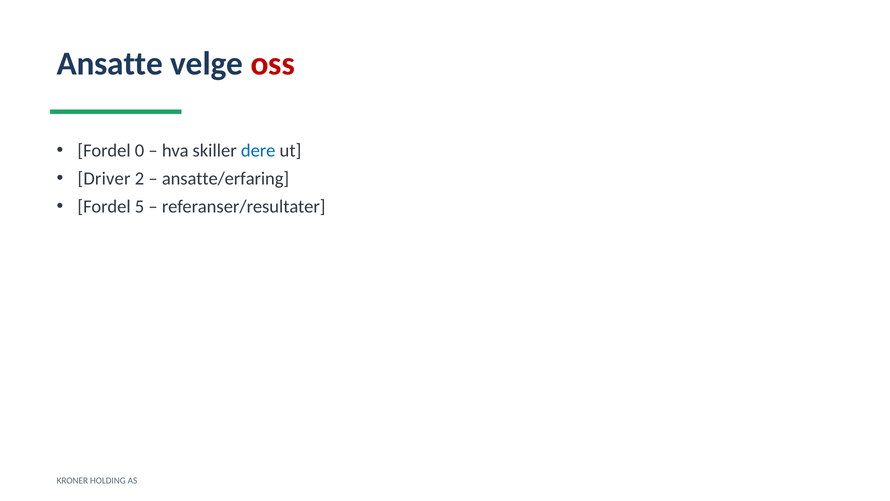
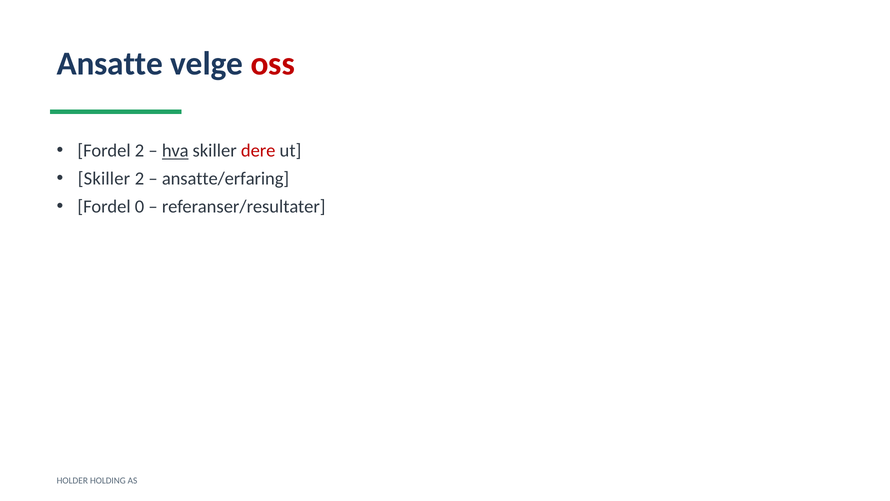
Fordel 0: 0 -> 2
hva underline: none -> present
dere colour: blue -> red
Driver at (104, 179): Driver -> Skiller
5: 5 -> 0
KRONER: KRONER -> HOLDER
